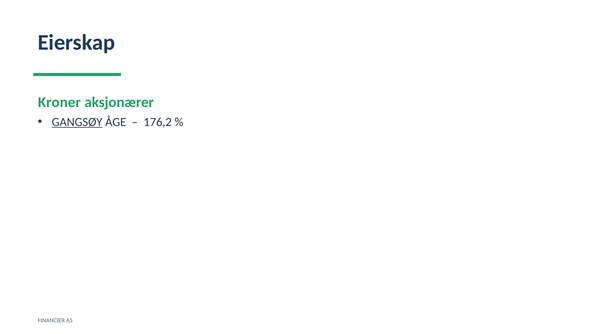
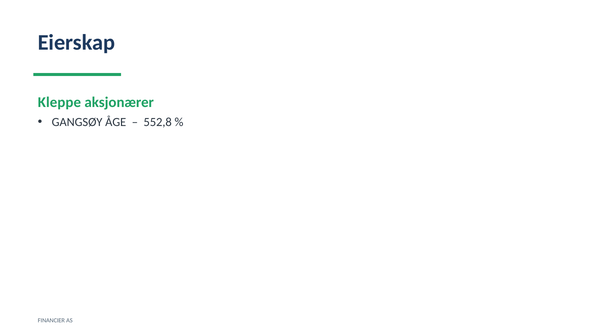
Kroner: Kroner -> Kleppe
GANGSØY underline: present -> none
176,2: 176,2 -> 552,8
